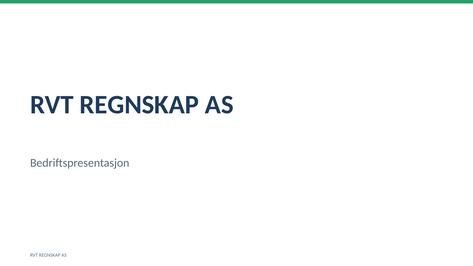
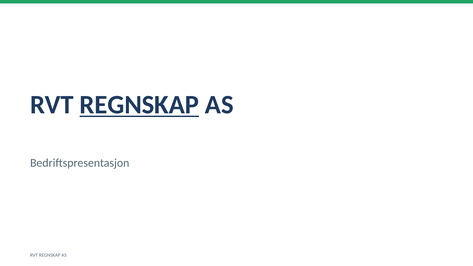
REGNSKAP at (139, 105) underline: none -> present
